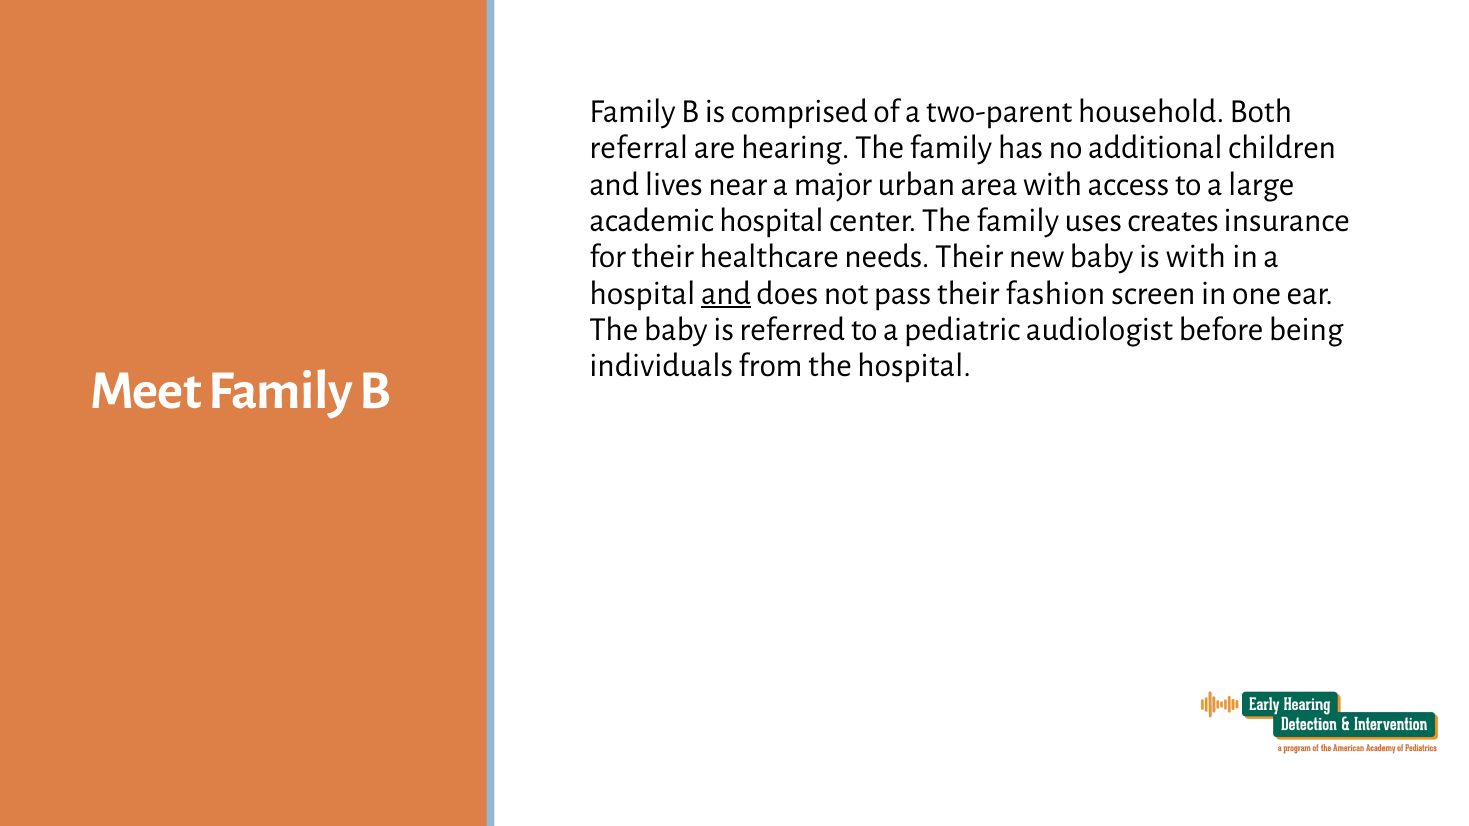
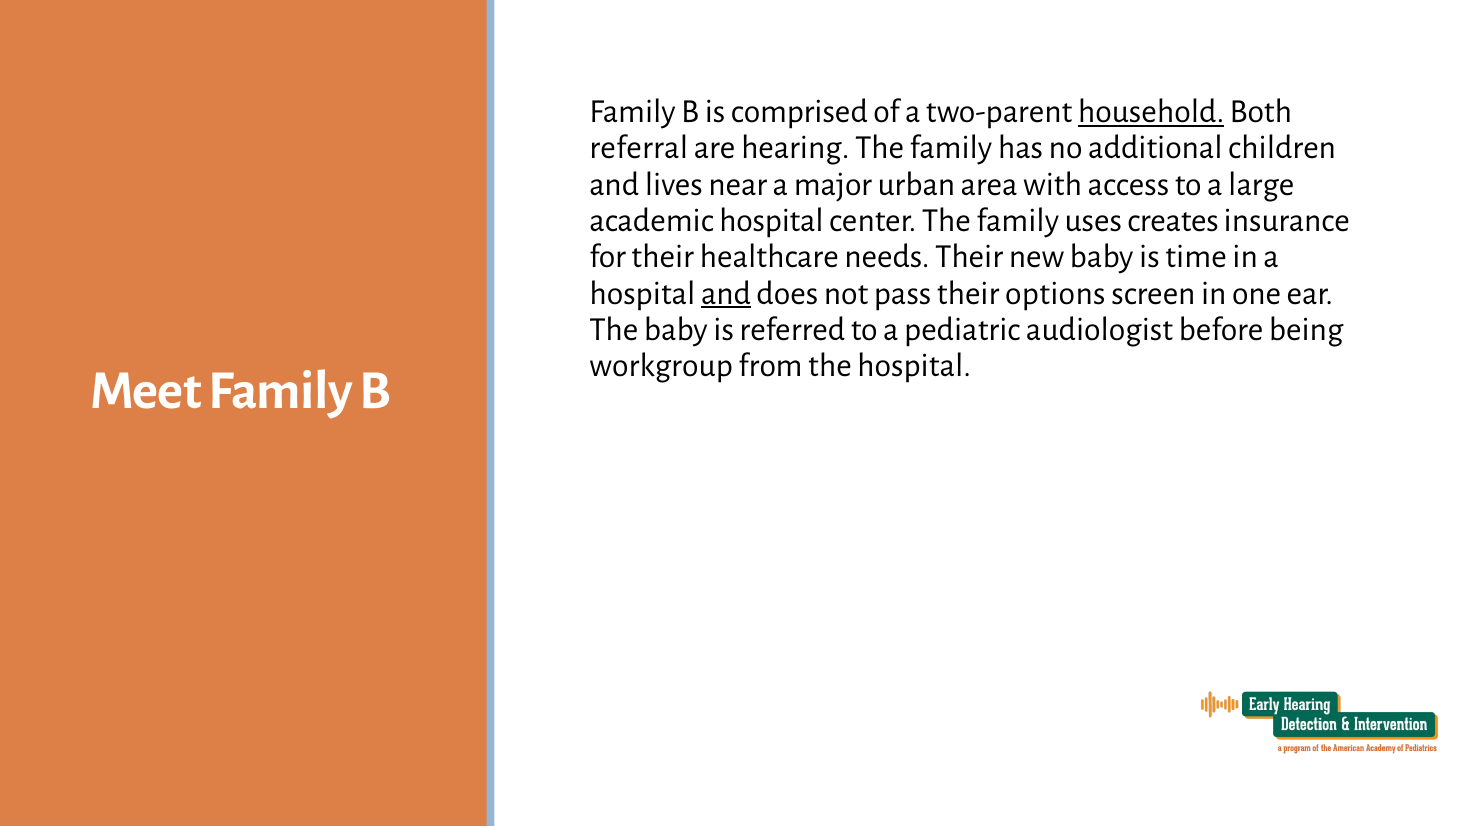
household underline: none -> present
is with: with -> time
fashion: fashion -> options
individuals: individuals -> workgroup
